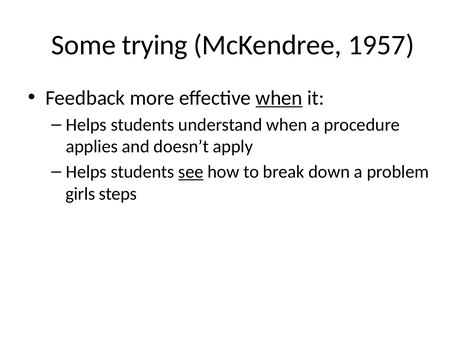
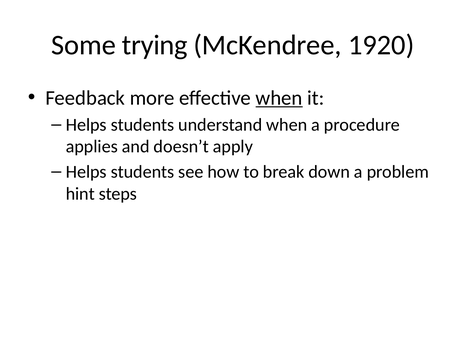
1957: 1957 -> 1920
see underline: present -> none
girls: girls -> hint
